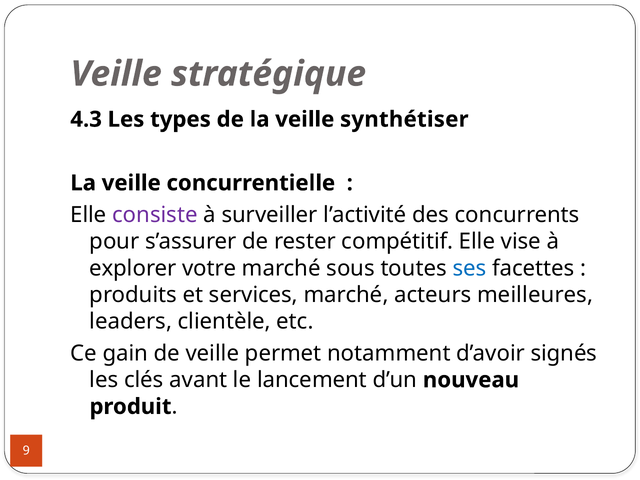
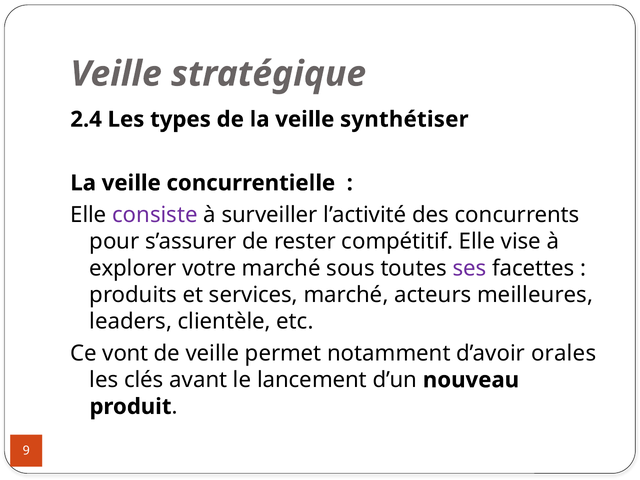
4.3: 4.3 -> 2.4
ses colour: blue -> purple
gain: gain -> vont
signés: signés -> orales
